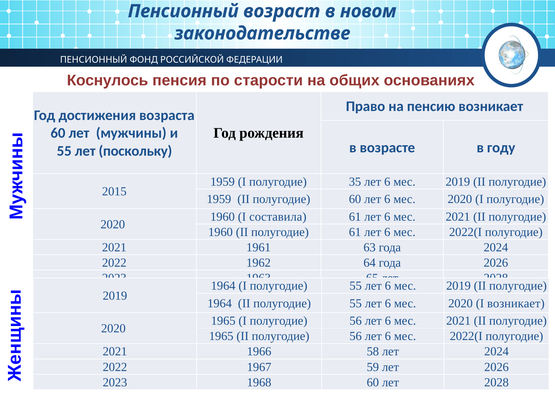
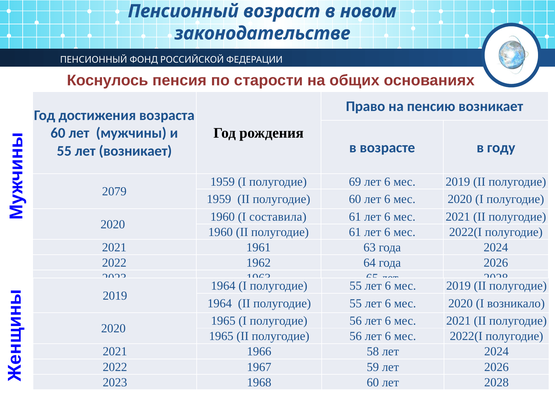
лет поскольку: поскольку -> возникает
35: 35 -> 69
2015: 2015 -> 2079
I возникает: возникает -> возникало
